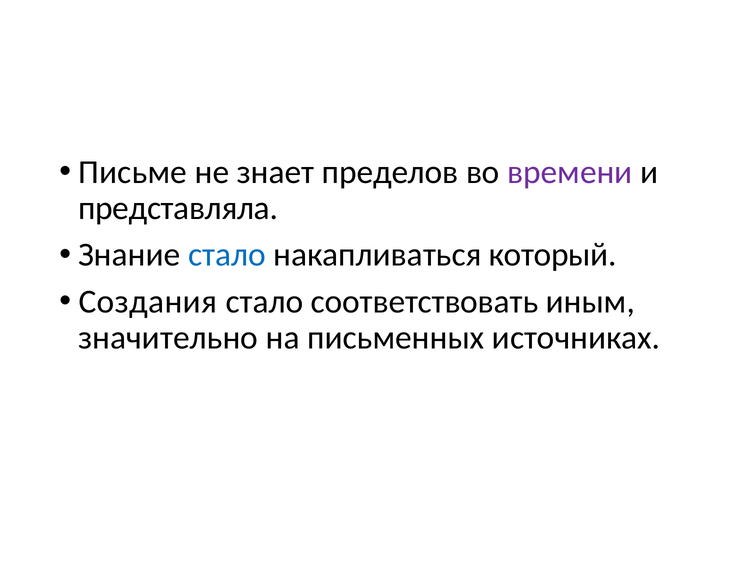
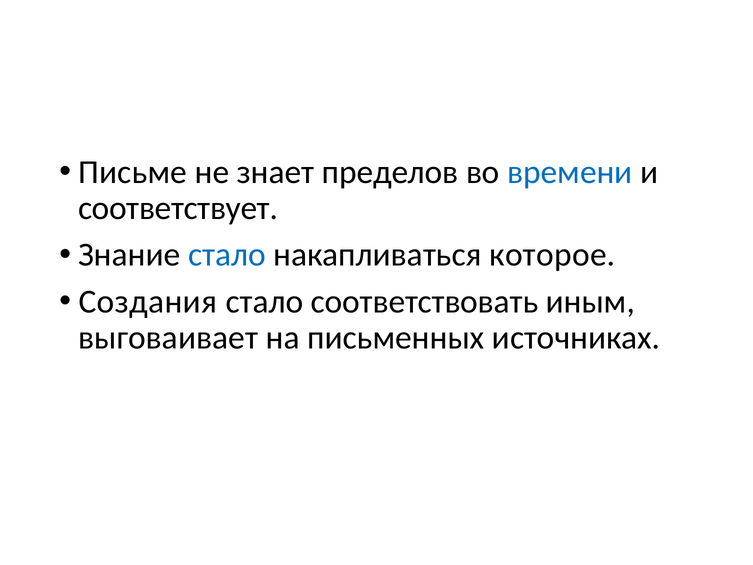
времени colour: purple -> blue
представляла: представляла -> соответствует
который: который -> которое
значительно: значительно -> выговаивает
